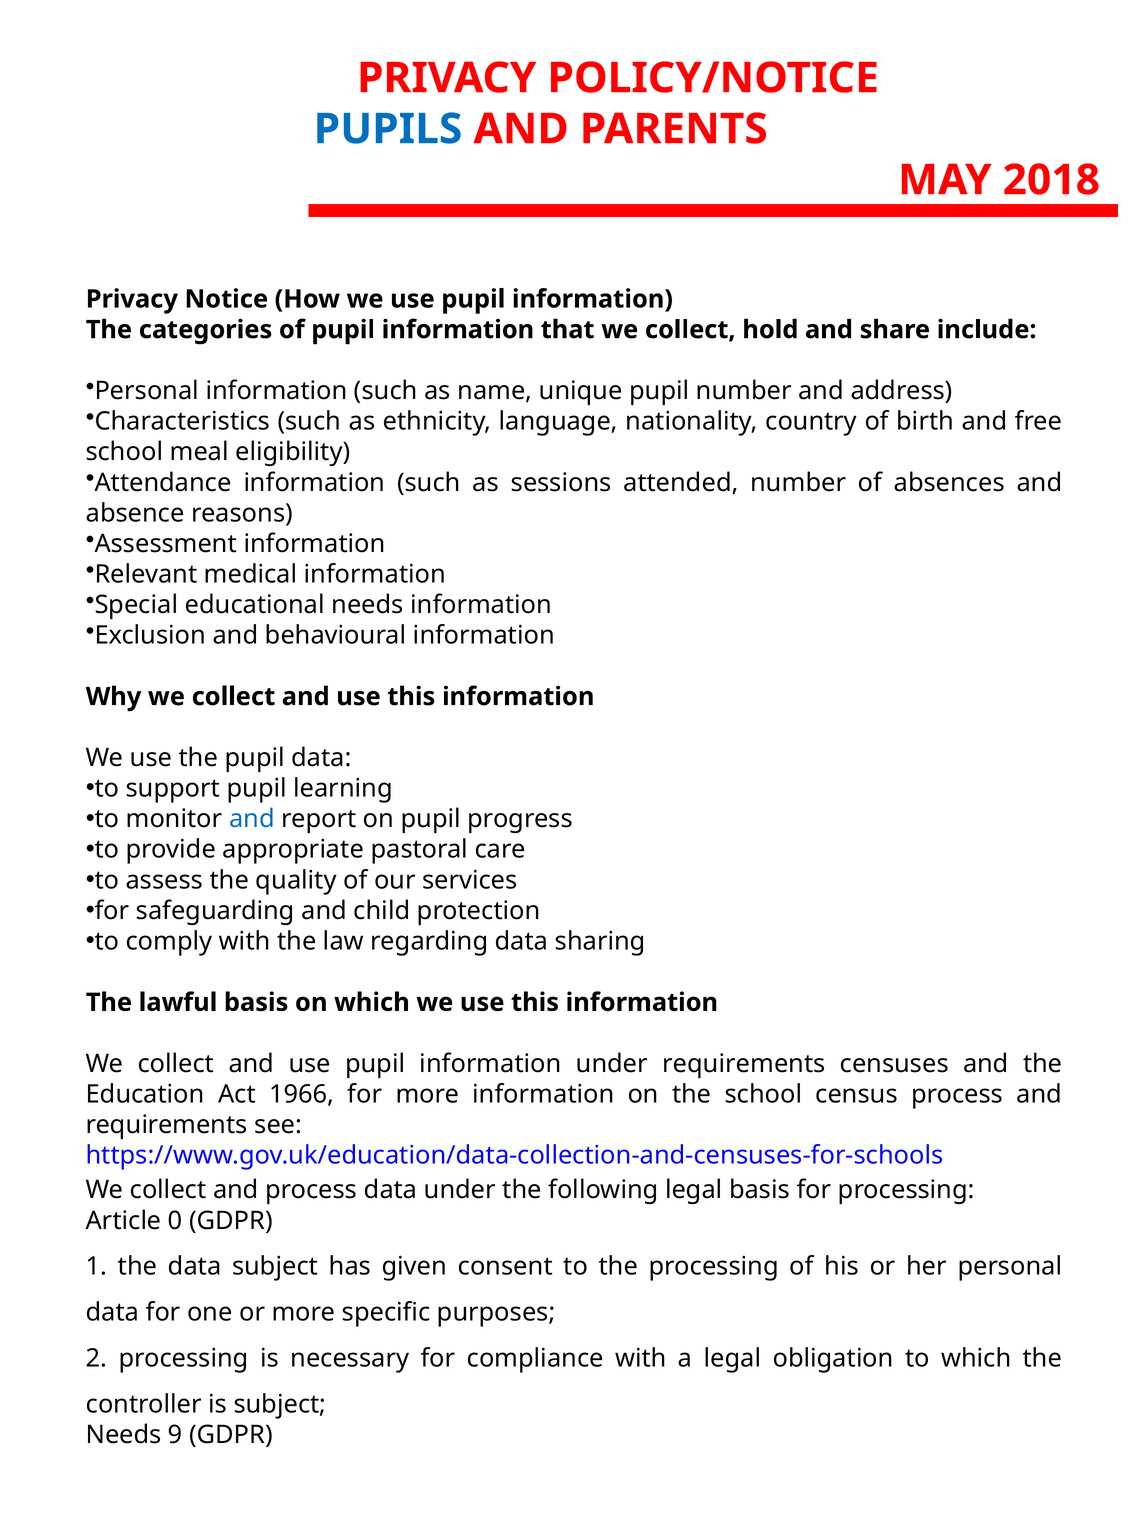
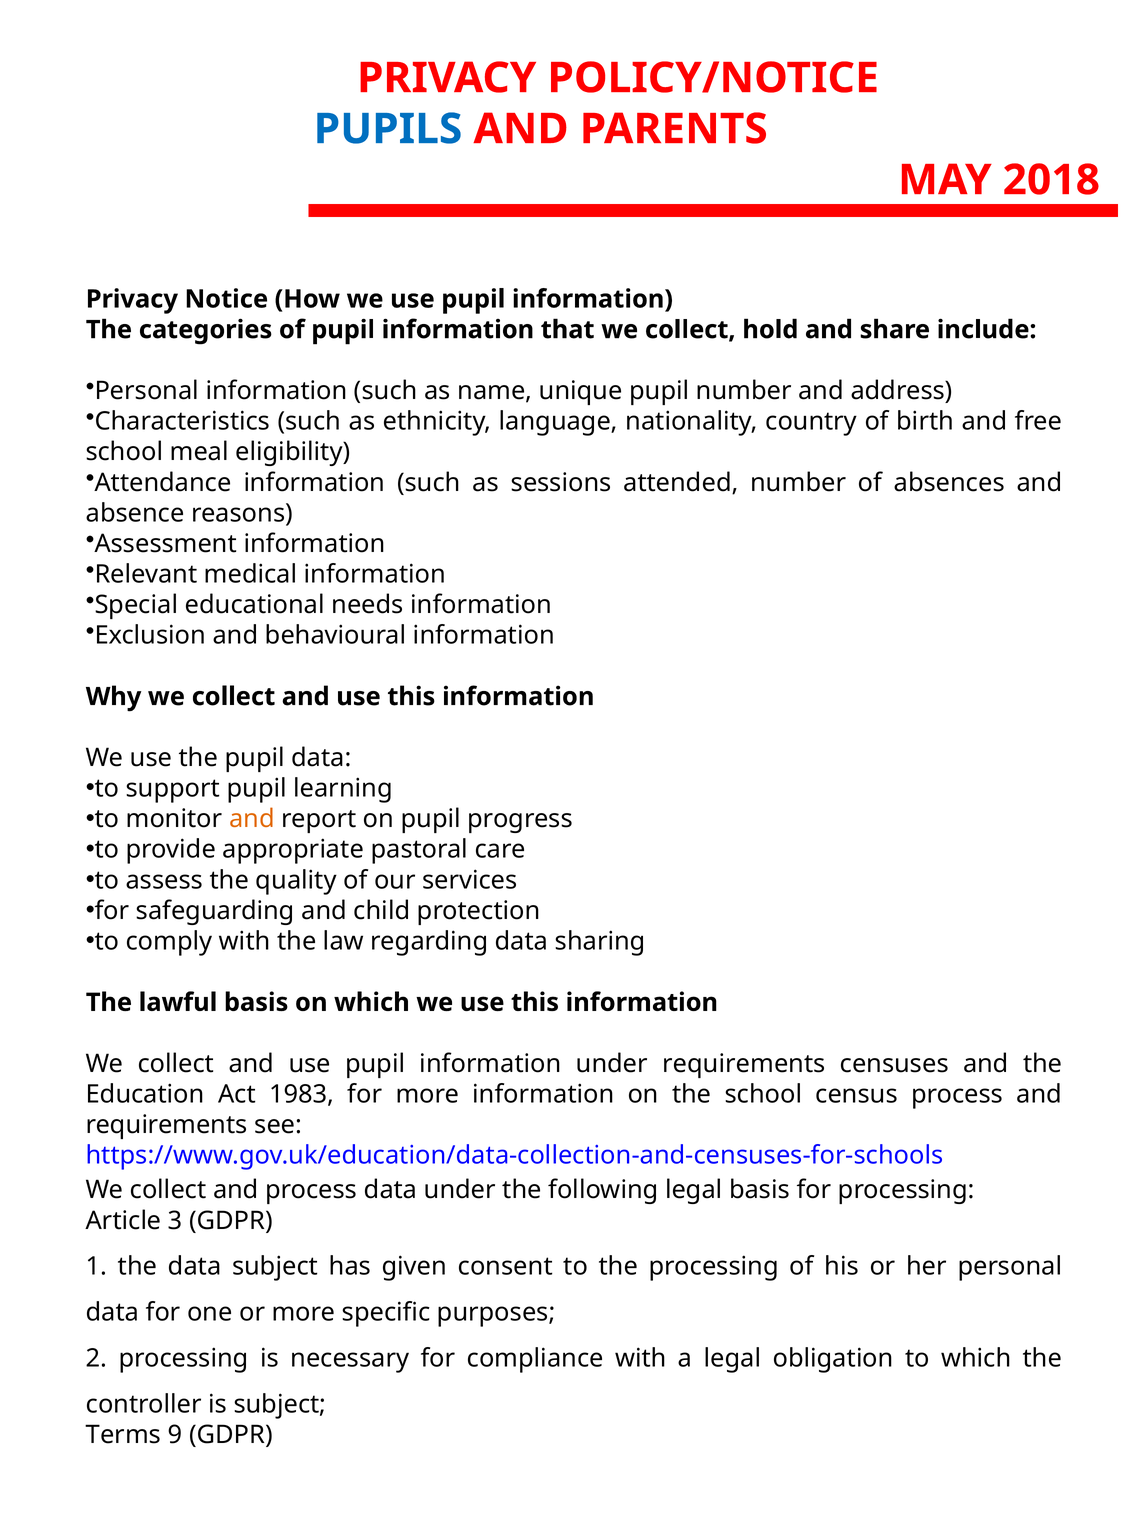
and at (252, 819) colour: blue -> orange
1966: 1966 -> 1983
0: 0 -> 3
Needs at (124, 1435): Needs -> Terms
